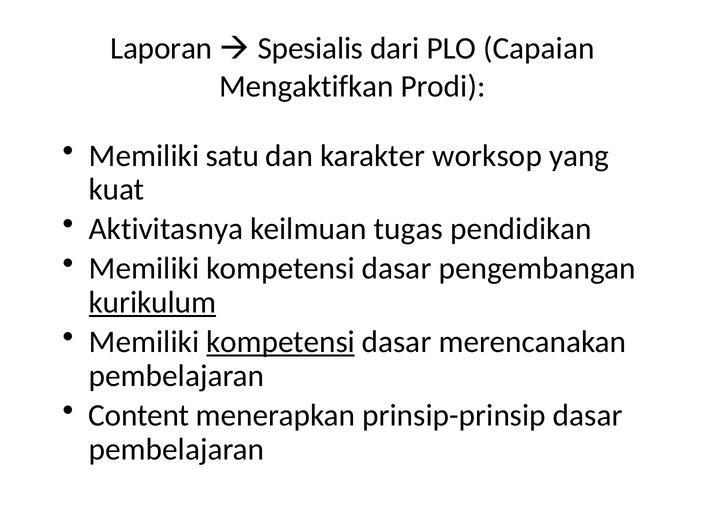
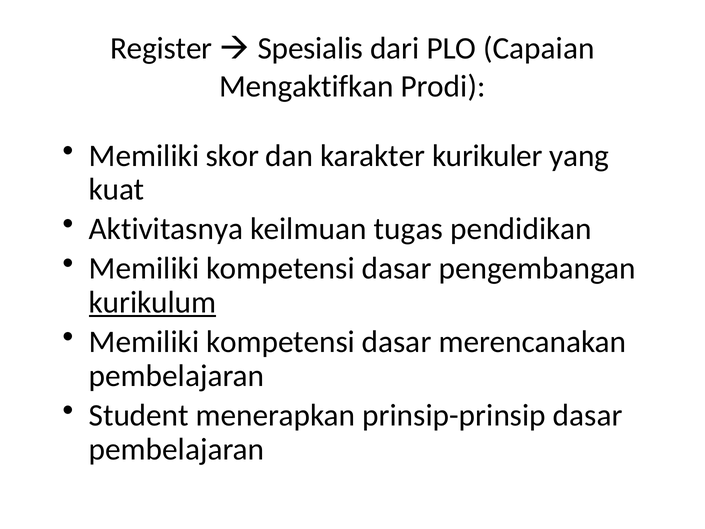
Laporan: Laporan -> Register
satu: satu -> skor
worksop: worksop -> kurikuler
kompetensi at (281, 342) underline: present -> none
Content: Content -> Student
